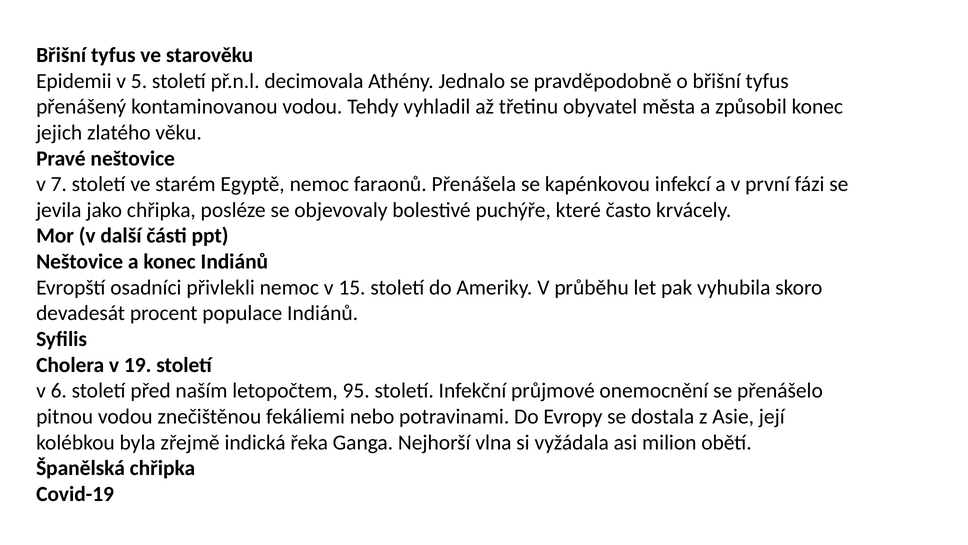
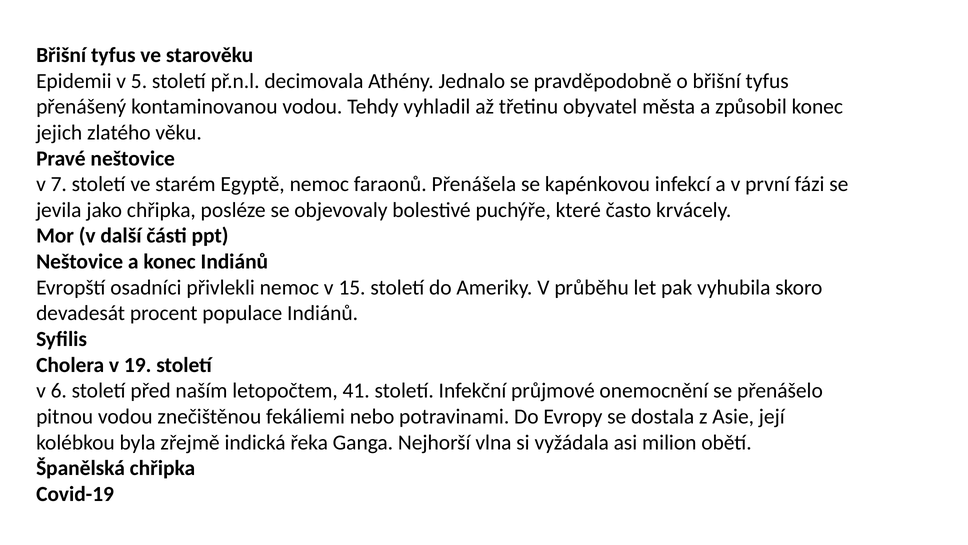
95: 95 -> 41
